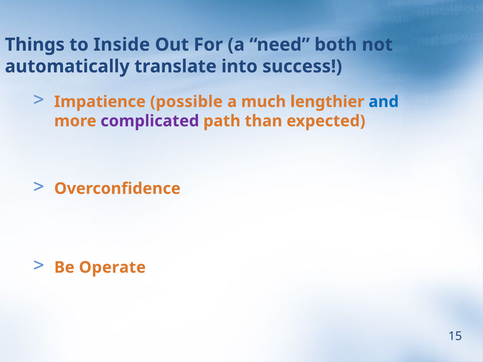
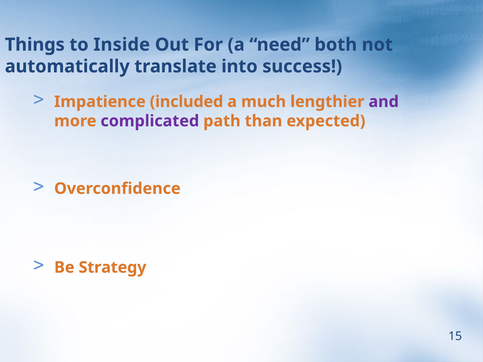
possible: possible -> included
and colour: blue -> purple
Operate: Operate -> Strategy
